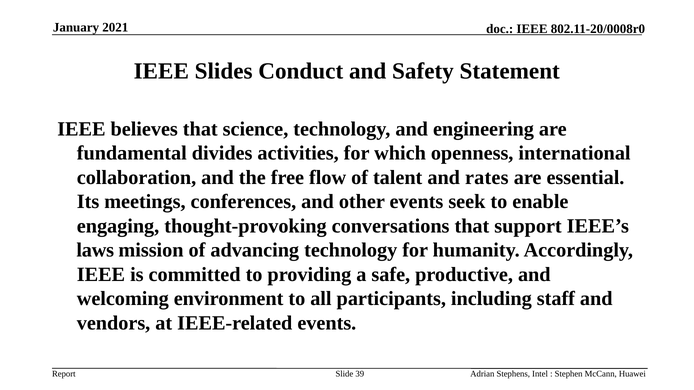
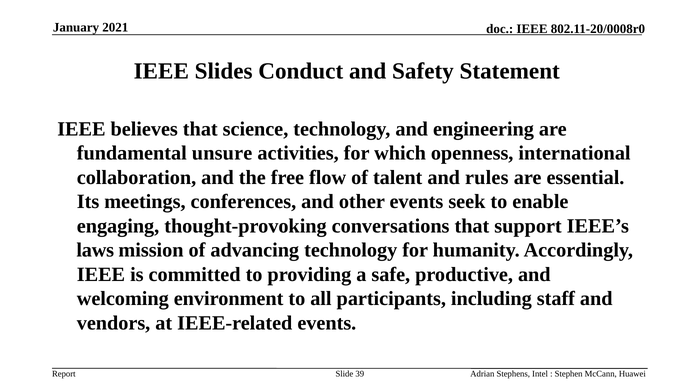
divides: divides -> unsure
rates: rates -> rules
